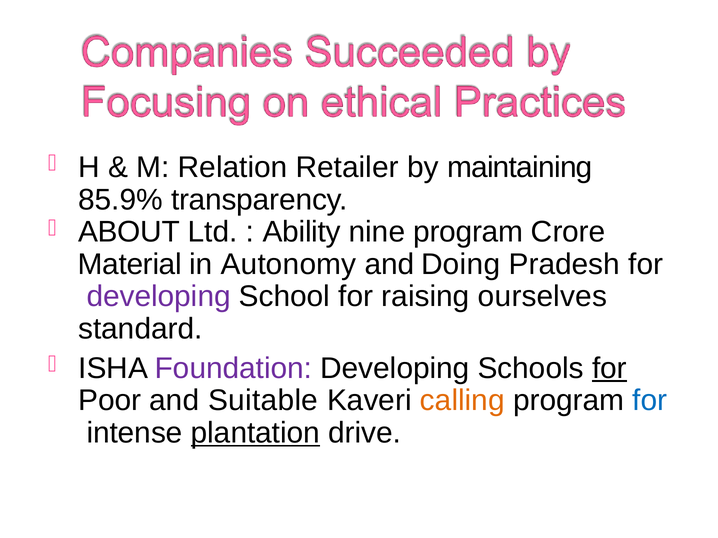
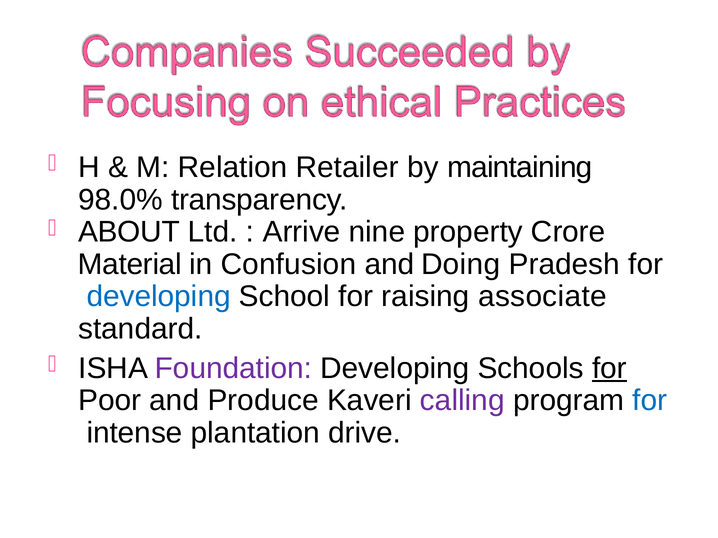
85.9%: 85.9% -> 98.0%
Ability: Ability -> Arrive
nine program: program -> property
Autonomy: Autonomy -> Confusion
developing at (159, 297) colour: purple -> blue
ourselves: ourselves -> associate
Suitable: Suitable -> Produce
calling colour: orange -> purple
plantation underline: present -> none
